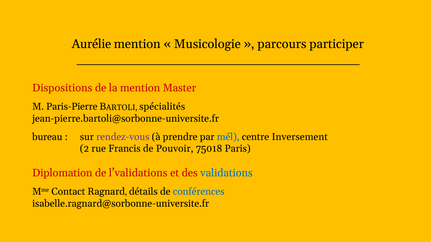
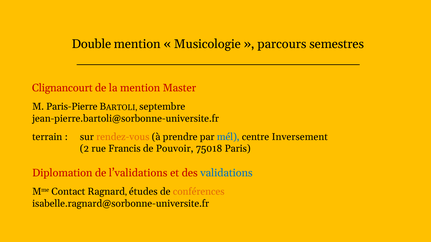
Aurélie: Aurélie -> Double
participer: participer -> semestres
Dispositions: Dispositions -> Clignancourt
spécialités: spécialités -> septembre
bureau: bureau -> terrain
rendez-vous colour: purple -> orange
détails: détails -> études
conférences colour: blue -> orange
